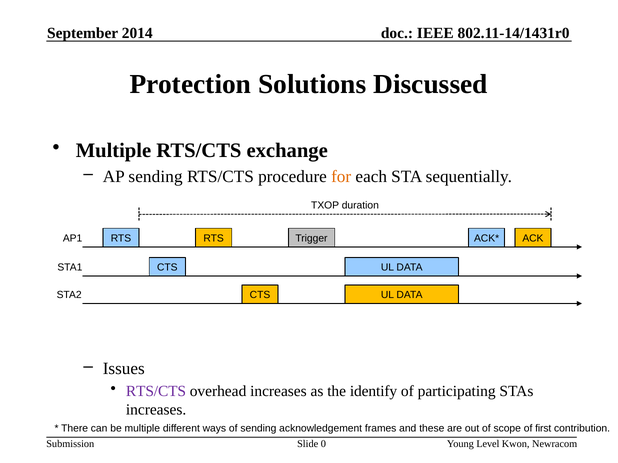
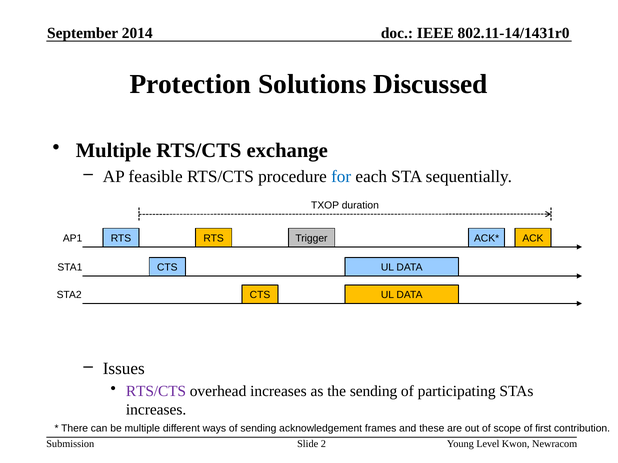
AP sending: sending -> feasible
for colour: orange -> blue
the identify: identify -> sending
0: 0 -> 2
